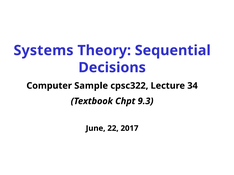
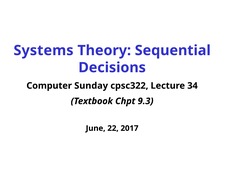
Sample: Sample -> Sunday
